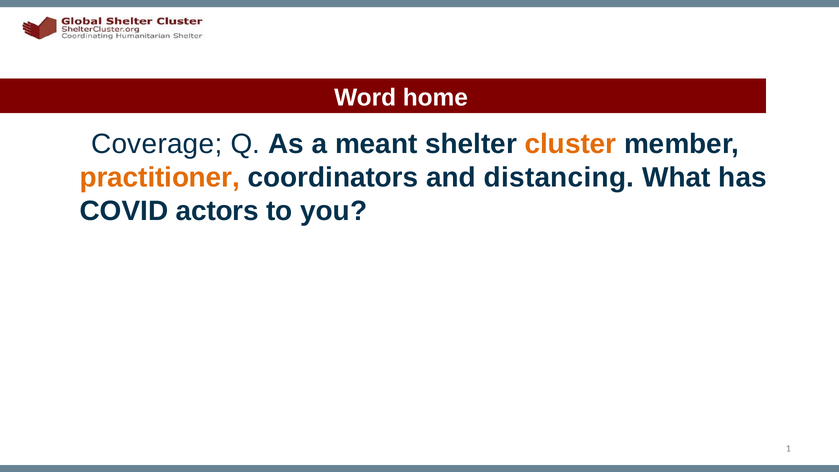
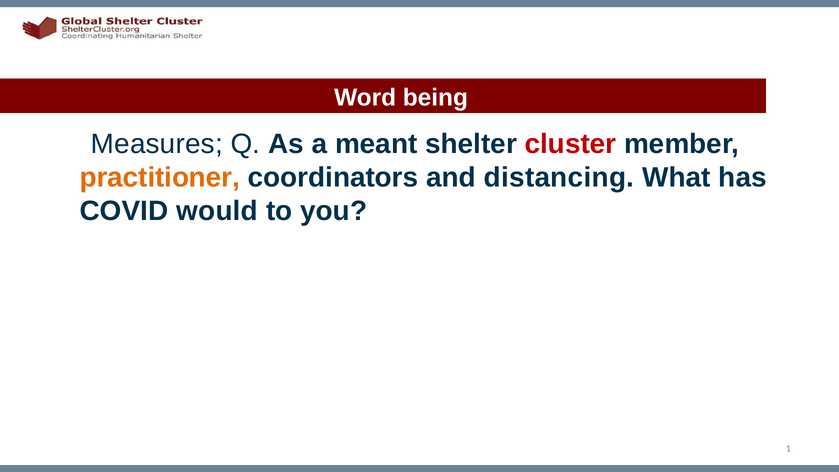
home: home -> being
Coverage: Coverage -> Measures
cluster colour: orange -> red
actors: actors -> would
